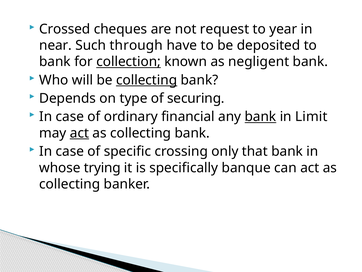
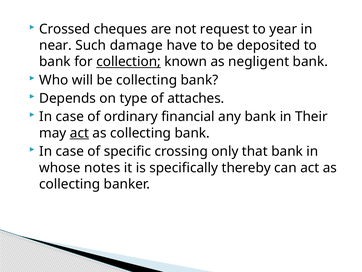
through: through -> damage
collecting at (147, 80) underline: present -> none
securing: securing -> attaches
bank at (260, 117) underline: present -> none
Limit: Limit -> Their
trying: trying -> notes
banque: banque -> thereby
